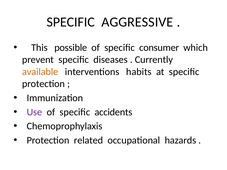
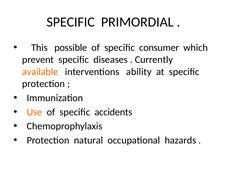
AGGRESSIVE: AGGRESSIVE -> PRIMORDIAL
habits: habits -> ability
Use colour: purple -> orange
related: related -> natural
